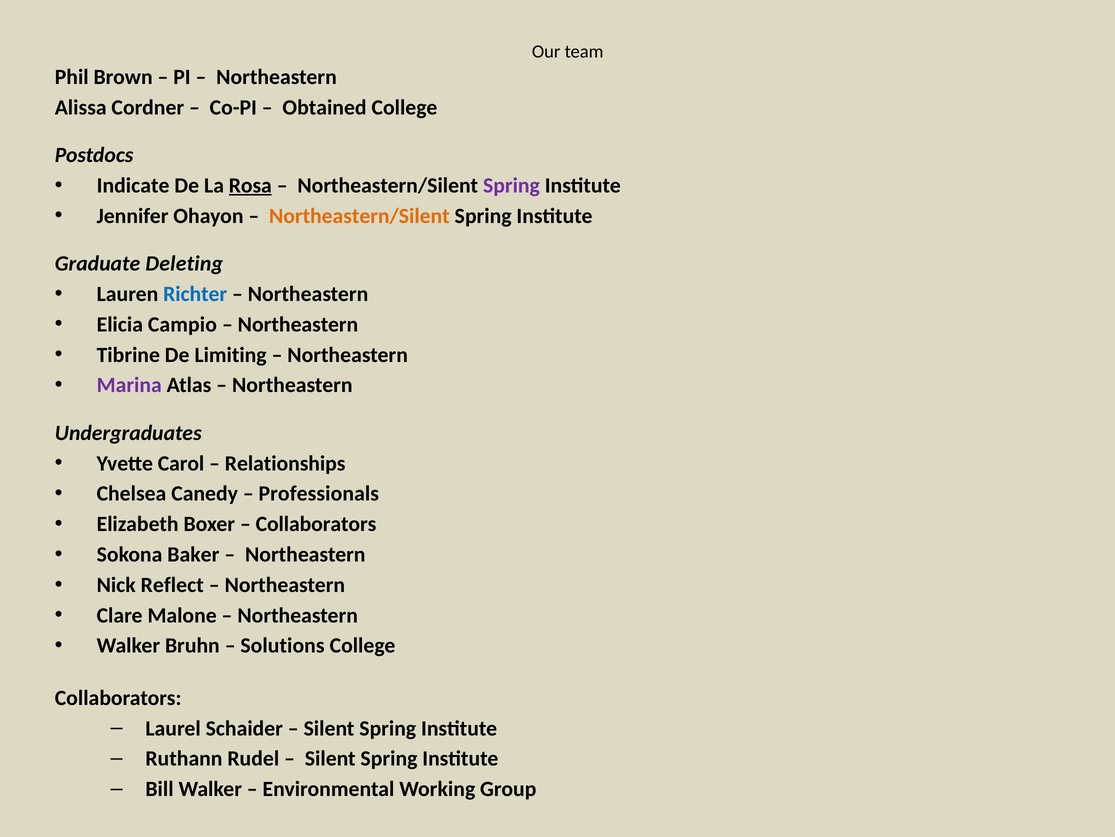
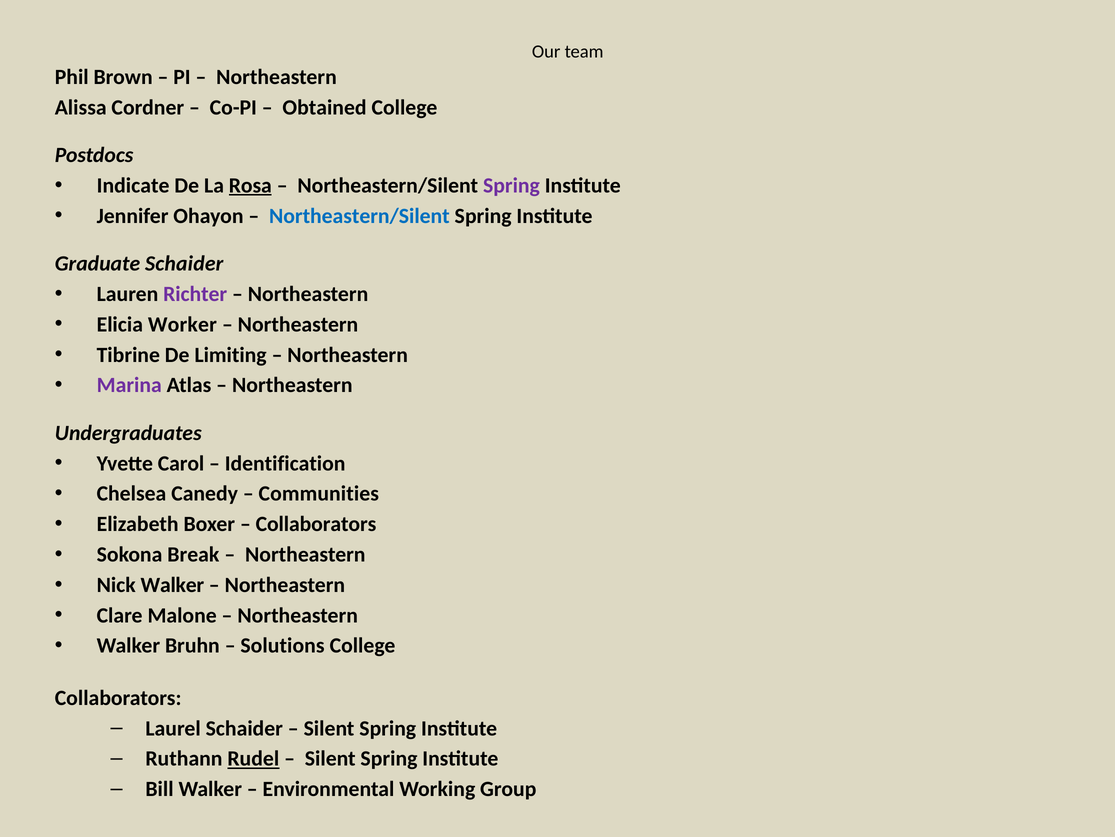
Northeastern/Silent at (359, 216) colour: orange -> blue
Graduate Deleting: Deleting -> Schaider
Richter colour: blue -> purple
Campio: Campio -> Worker
Relationships: Relationships -> Identification
Professionals: Professionals -> Communities
Baker: Baker -> Break
Nick Reflect: Reflect -> Walker
Rudel underline: none -> present
